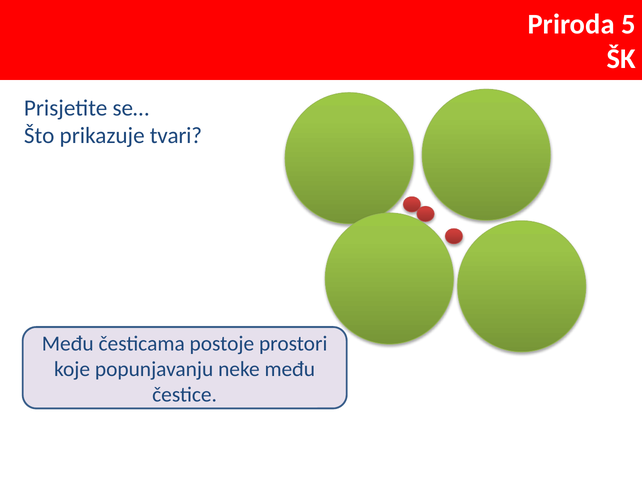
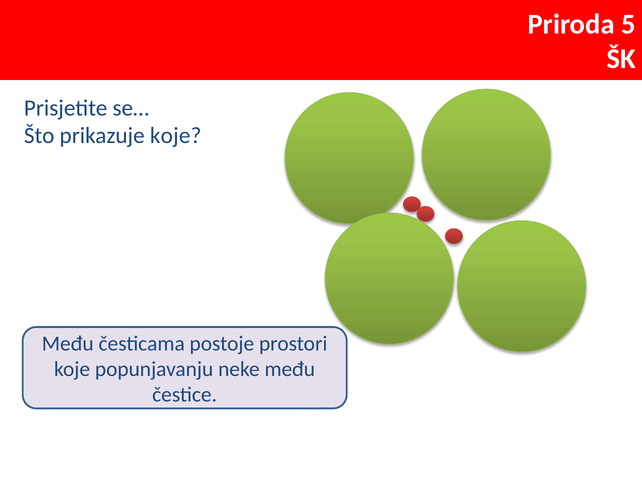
prikazuje tvari: tvari -> koje
